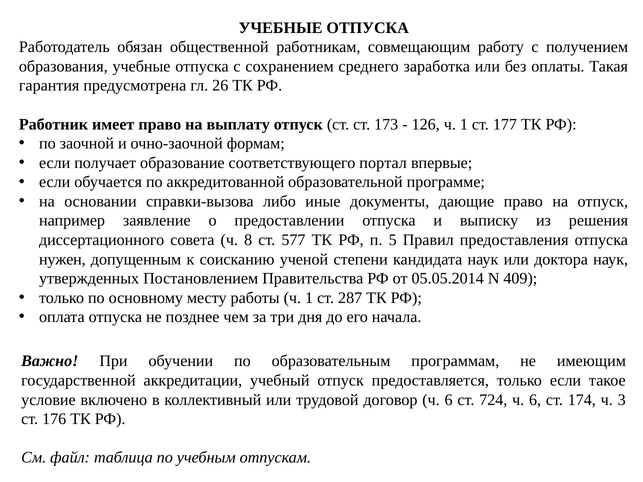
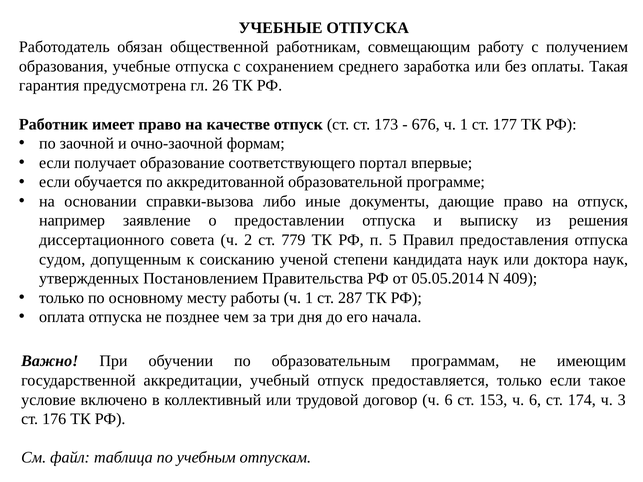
выплату: выплату -> качестве
126: 126 -> 676
8: 8 -> 2
577: 577 -> 779
нужен: нужен -> судом
724: 724 -> 153
